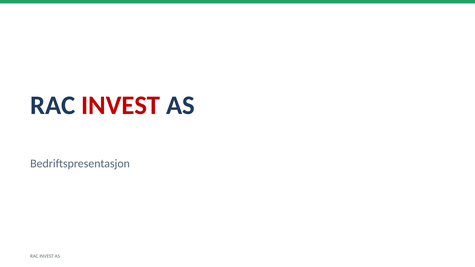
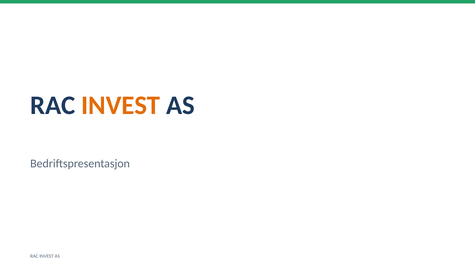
INVEST at (121, 105) colour: red -> orange
